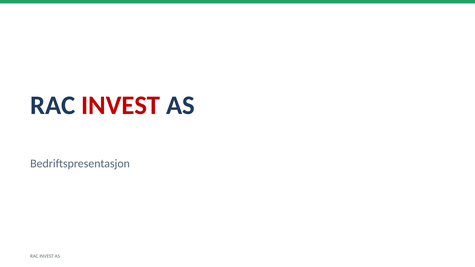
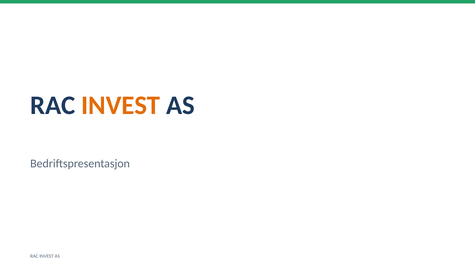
INVEST at (121, 105) colour: red -> orange
